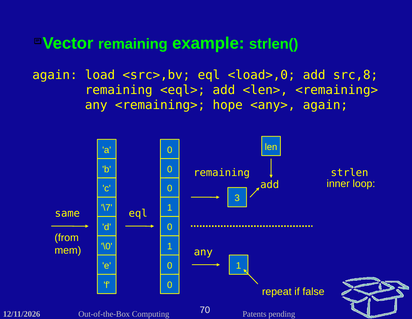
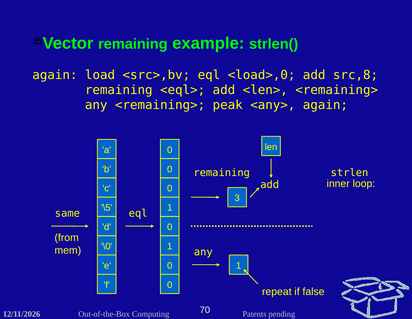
hope: hope -> peak
\7: \7 -> \5
